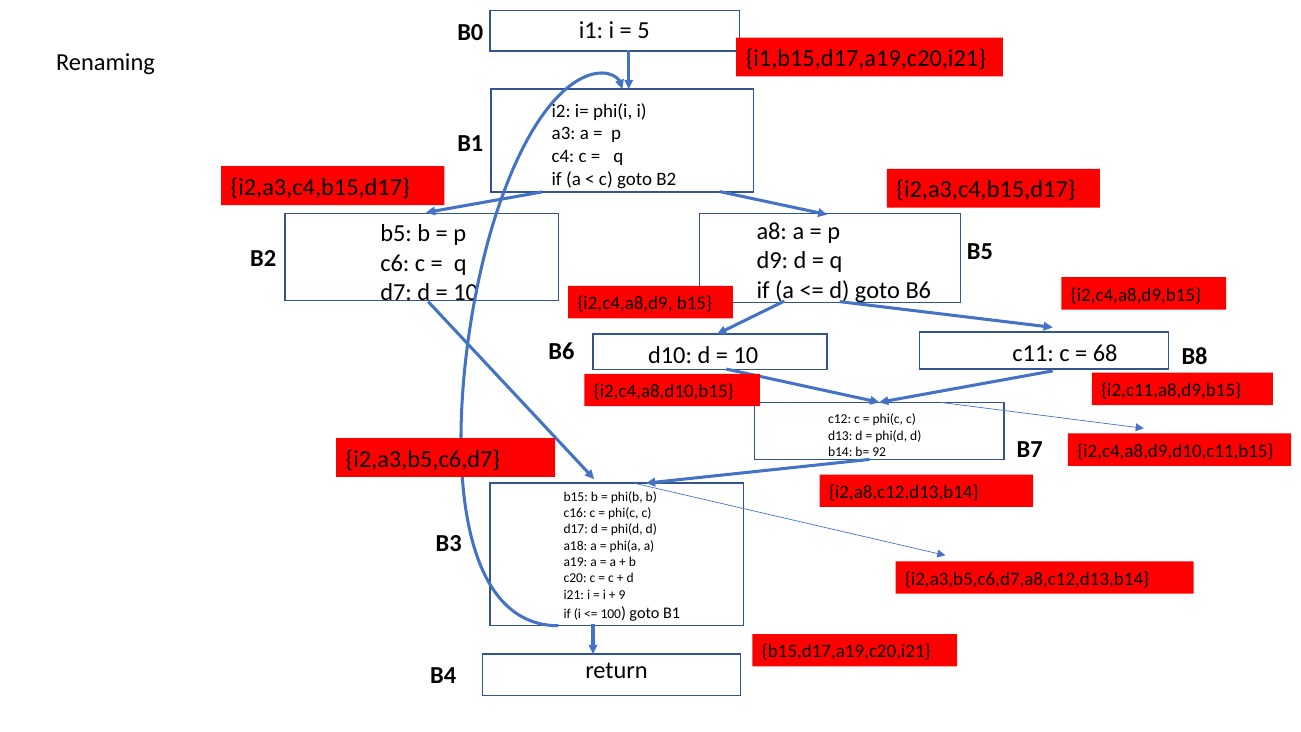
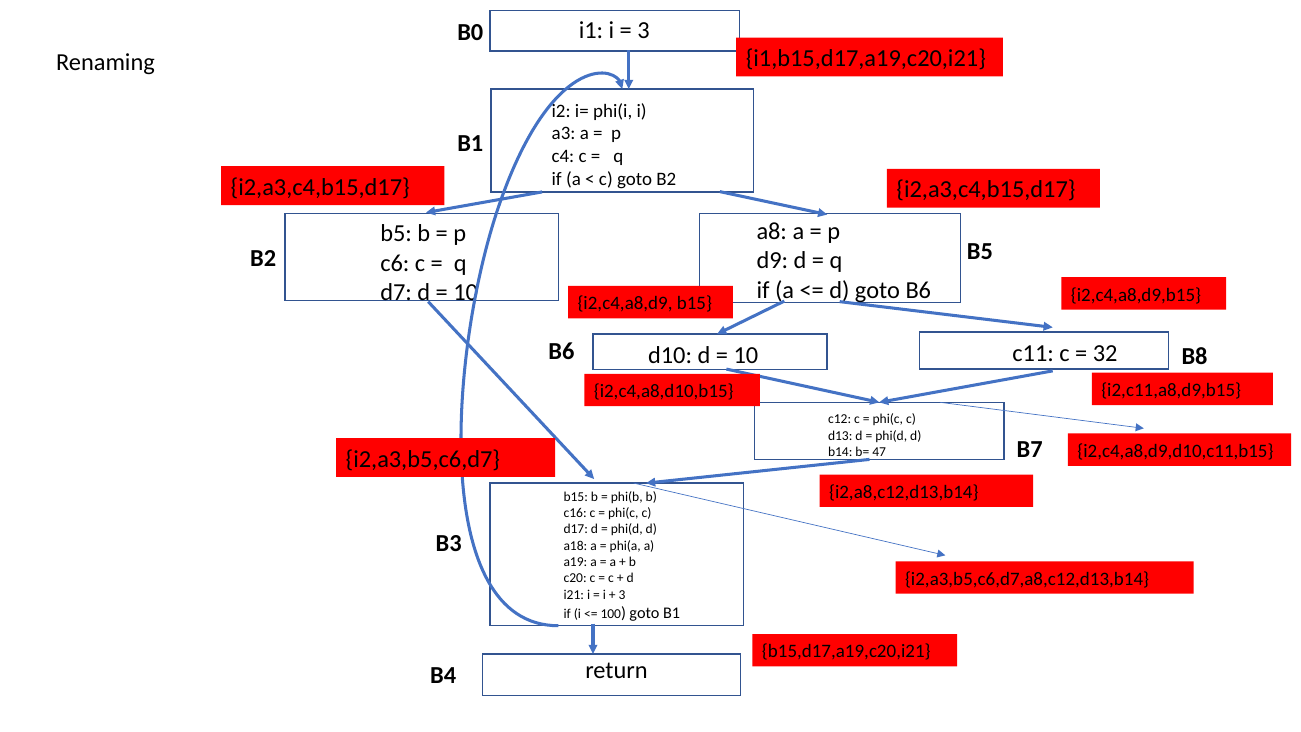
5 at (644, 31): 5 -> 3
68: 68 -> 32
92: 92 -> 47
9 at (622, 595): 9 -> 3
